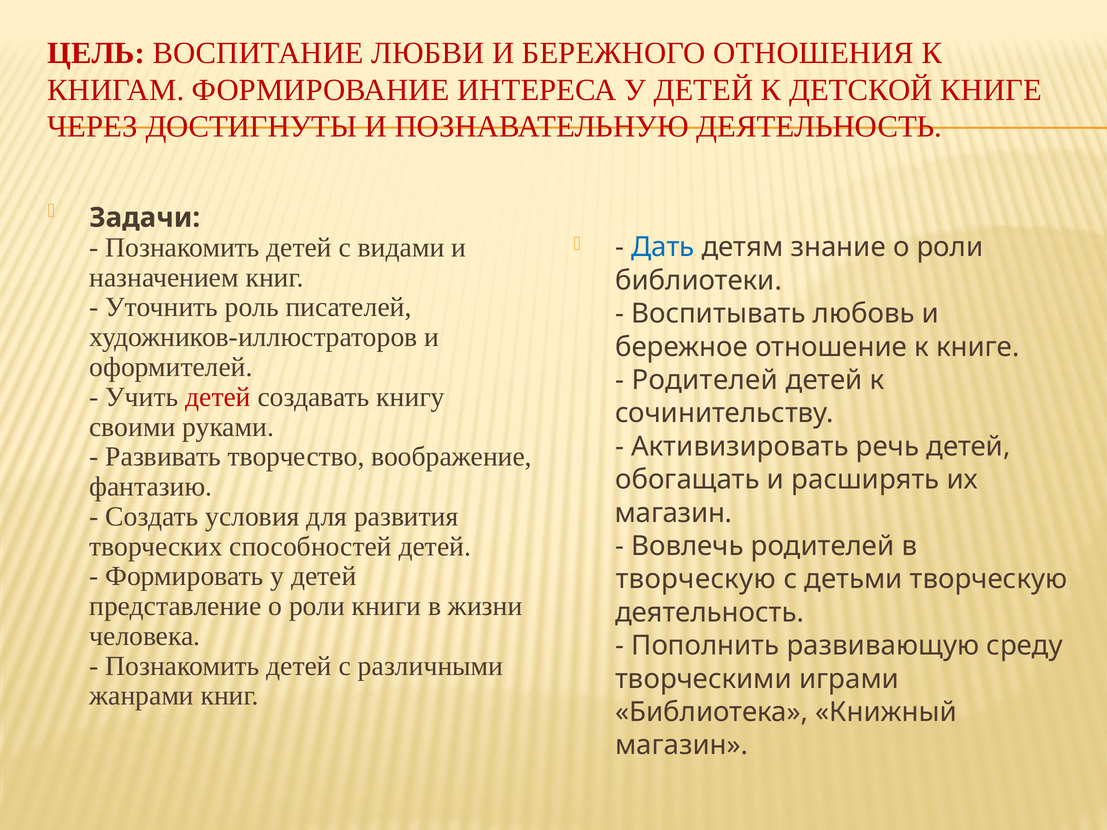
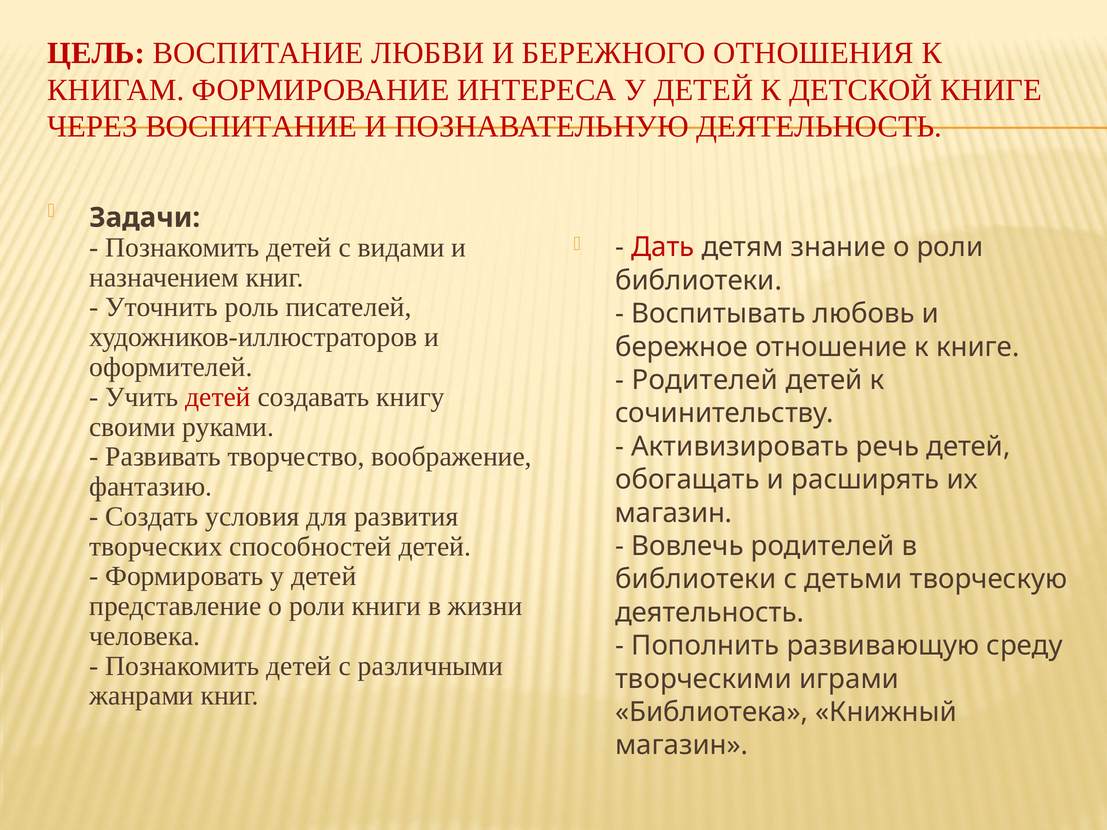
ЧЕРЕЗ ДОСТИГНУТЫ: ДОСТИГНУТЫ -> ВОСПИТАНИЕ
Дать colour: blue -> red
творческую at (696, 579): творческую -> библиотеки
